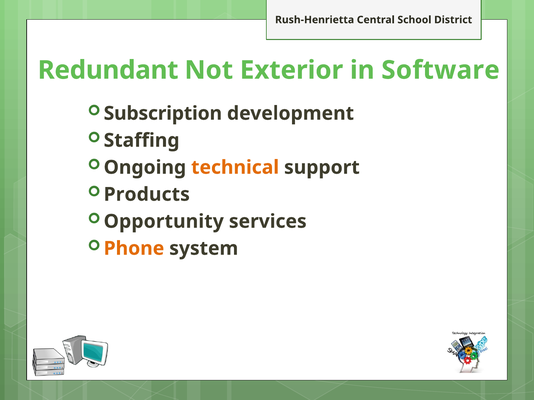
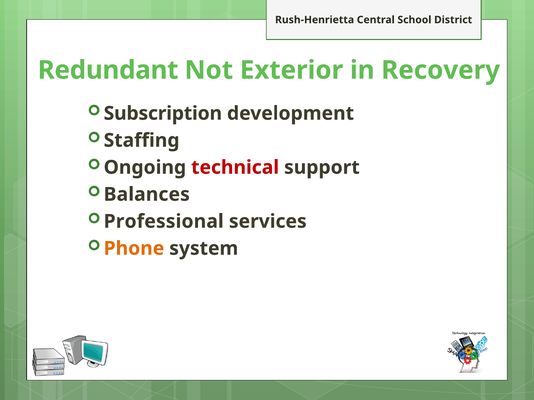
Software: Software -> Recovery
technical colour: orange -> red
Products: Products -> Balances
Opportunity: Opportunity -> Professional
